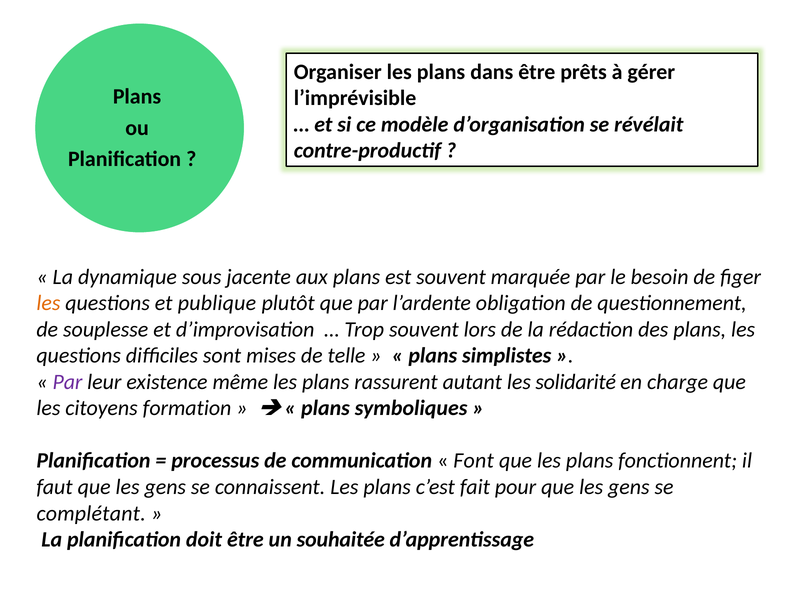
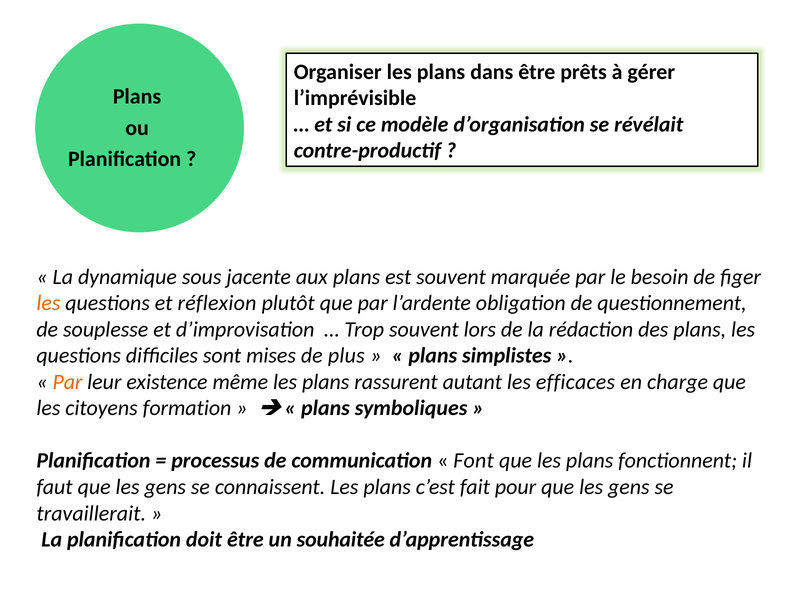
publique: publique -> réflexion
telle: telle -> plus
Par at (67, 382) colour: purple -> orange
solidarité: solidarité -> efficaces
complétant: complétant -> travaillerait
